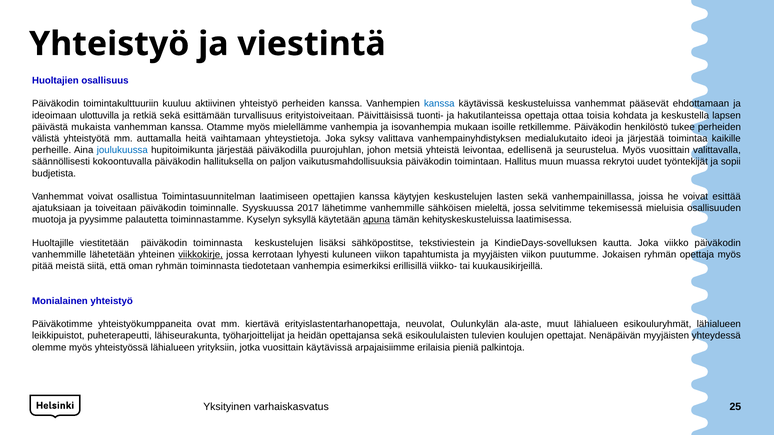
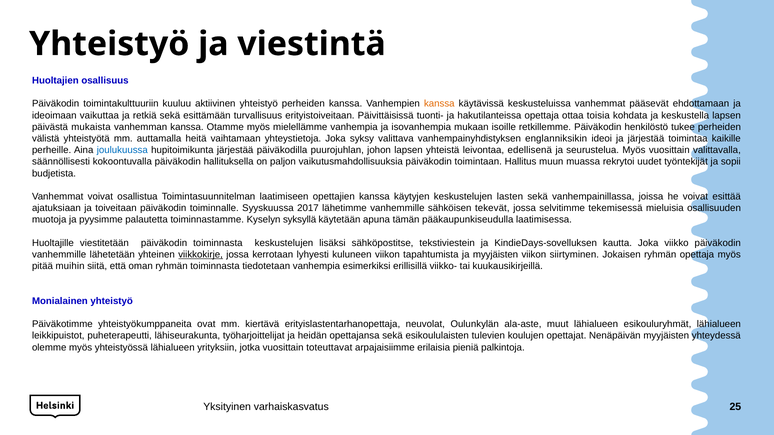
kanssa at (439, 104) colour: blue -> orange
ulottuvilla: ulottuvilla -> vaikuttaa
medialukutaito: medialukutaito -> englanniksikin
johon metsiä: metsiä -> lapsen
mieleltä: mieleltä -> tekevät
apuna underline: present -> none
kehityskeskusteluissa: kehityskeskusteluissa -> pääkaupunkiseudulla
puutumme: puutumme -> siirtyminen
meistä: meistä -> muihin
vuosittain käytävissä: käytävissä -> toteuttavat
